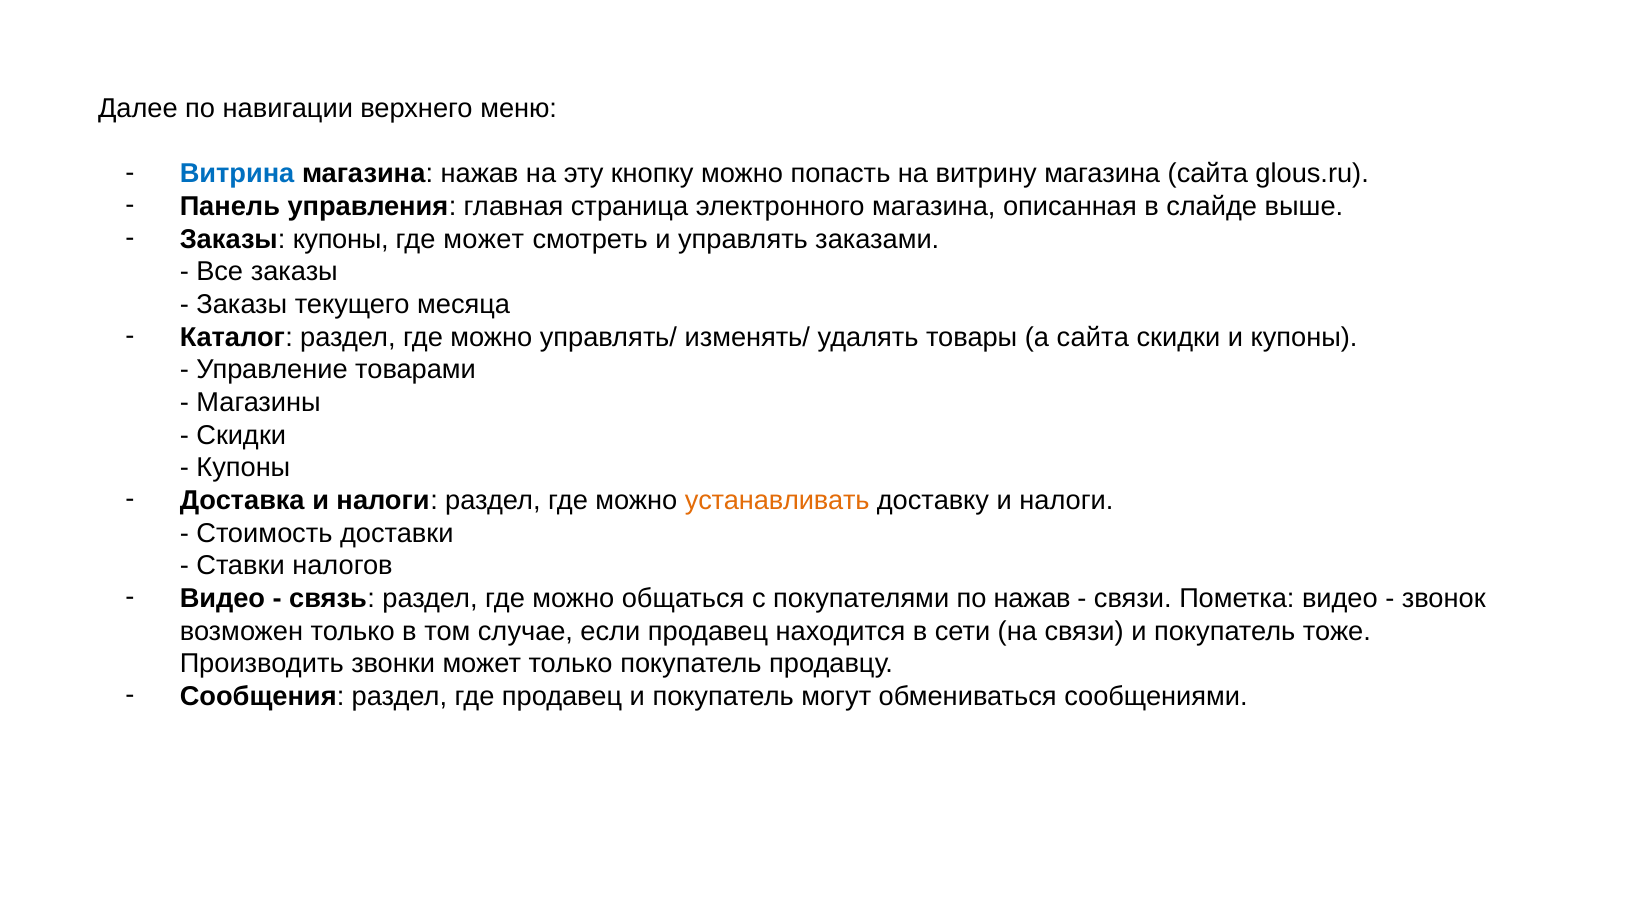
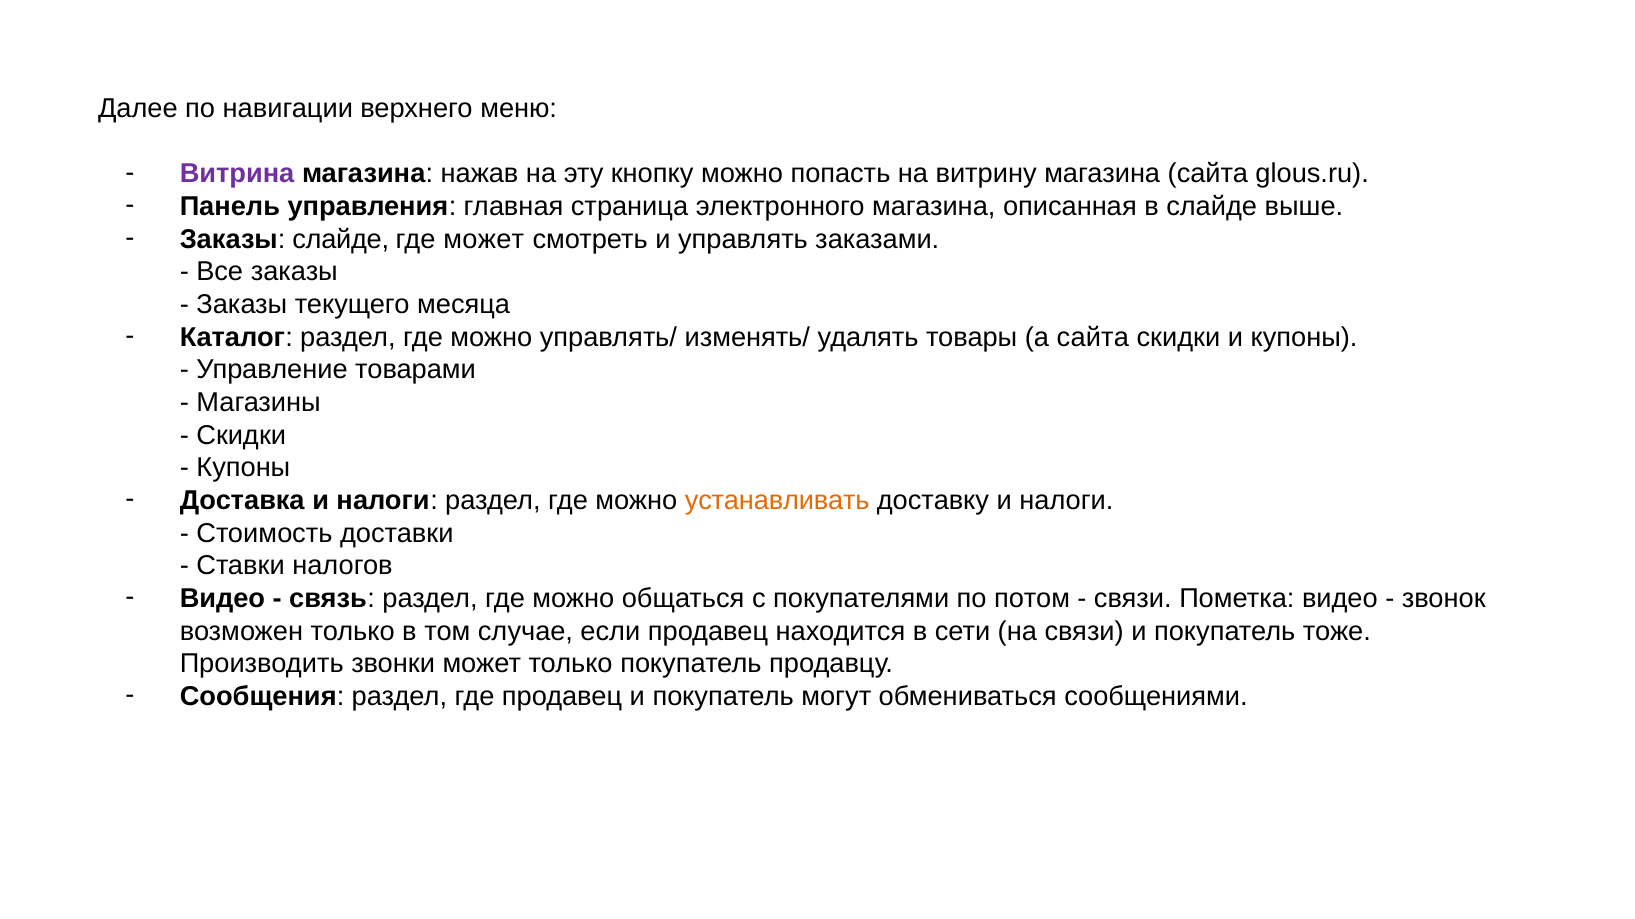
Витрина colour: blue -> purple
Заказы купоны: купоны -> слайде
по нажав: нажав -> потом
